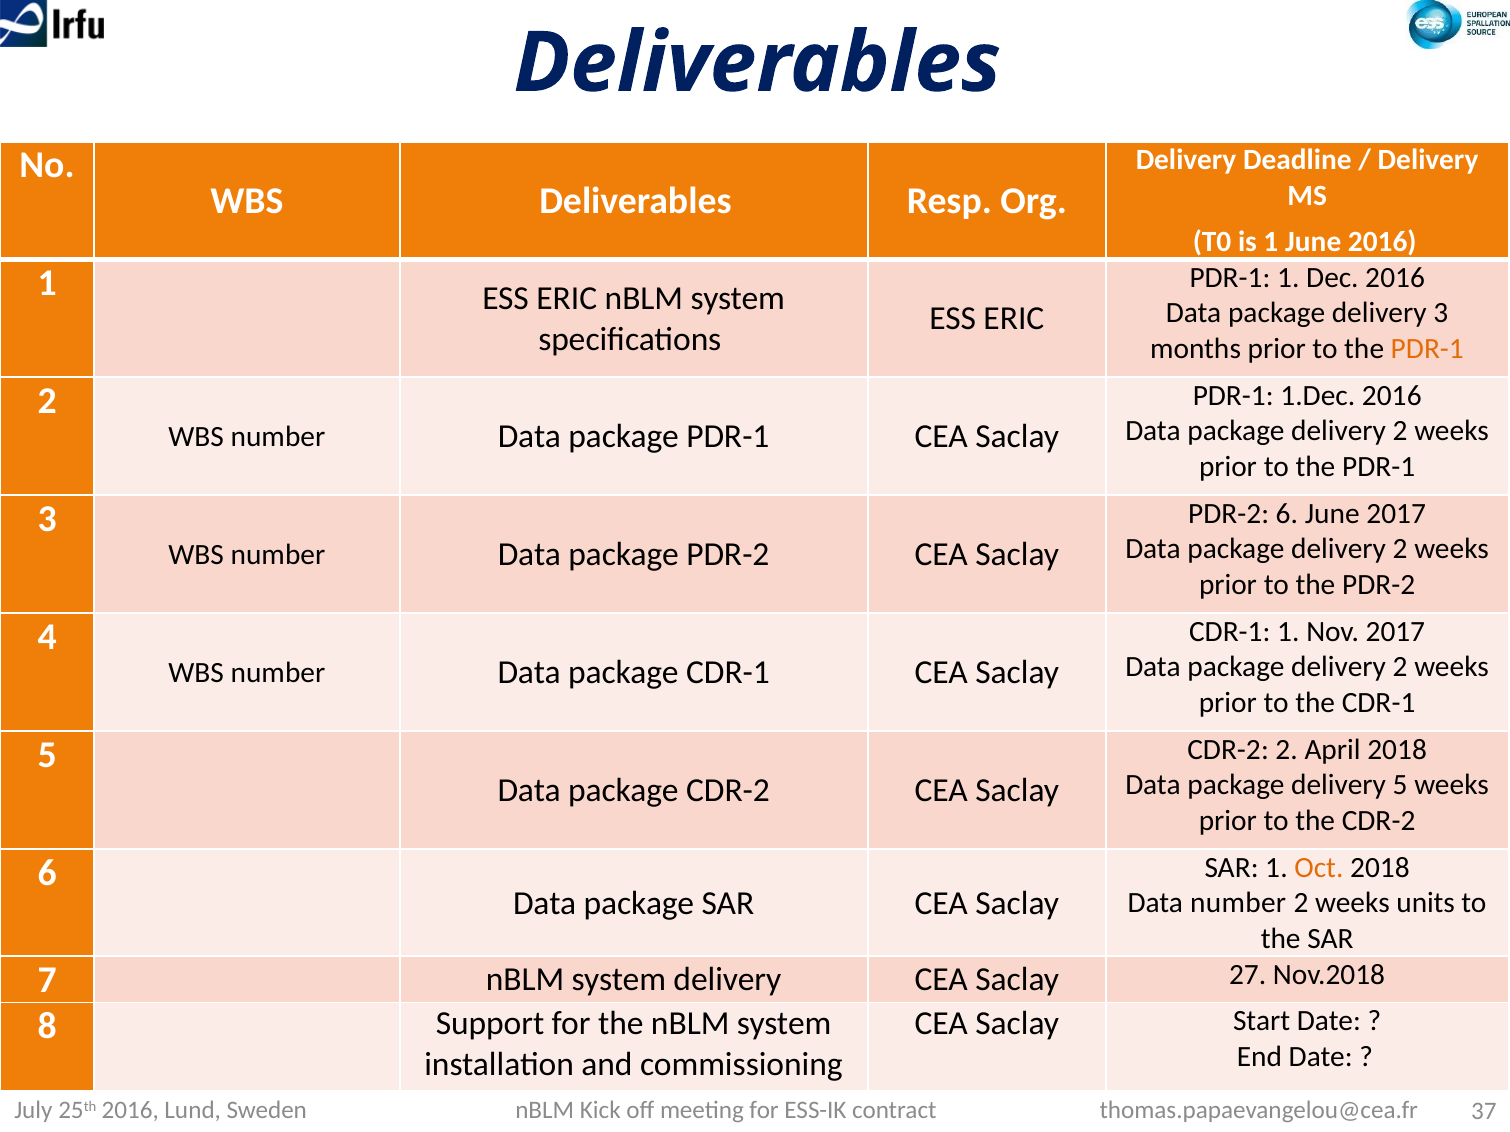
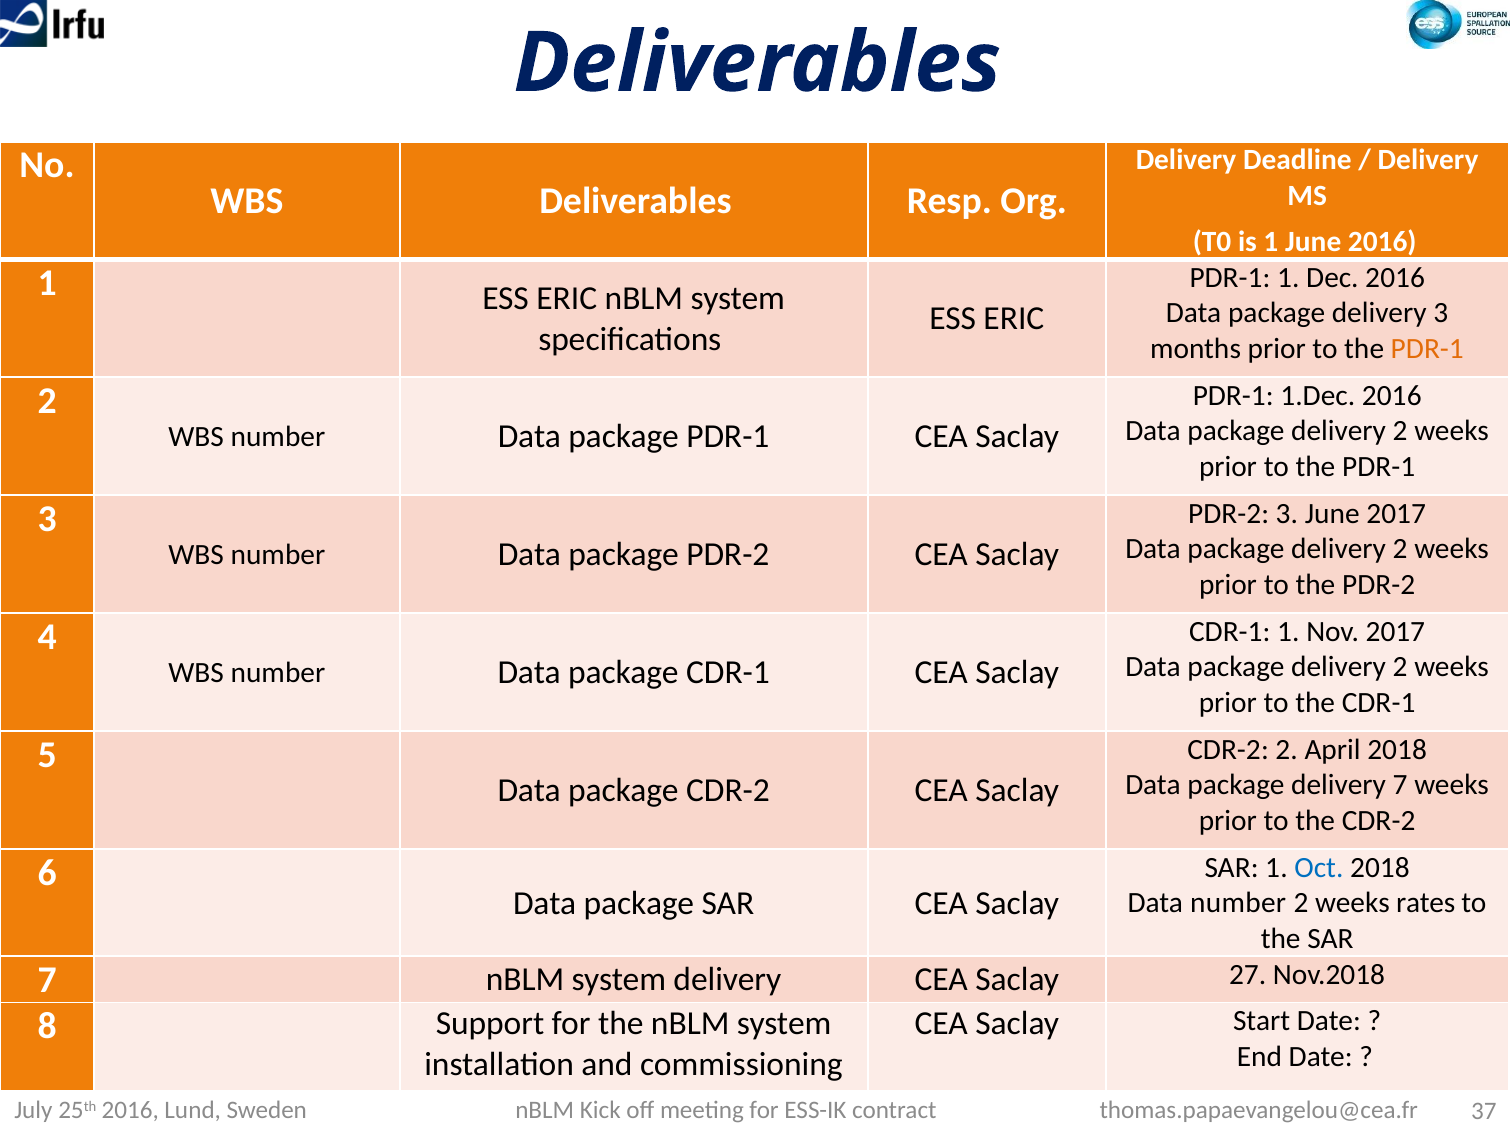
PDR-2 6: 6 -> 3
delivery 5: 5 -> 7
Oct colour: orange -> blue
units: units -> rates
